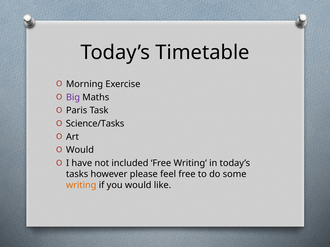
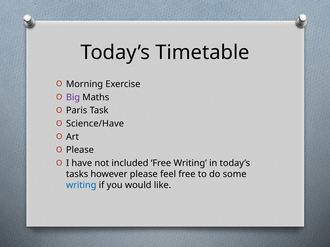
Science/Tasks: Science/Tasks -> Science/Have
Would at (80, 150): Would -> Please
writing at (81, 185) colour: orange -> blue
